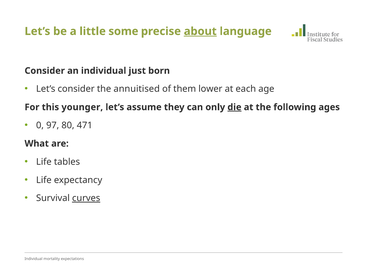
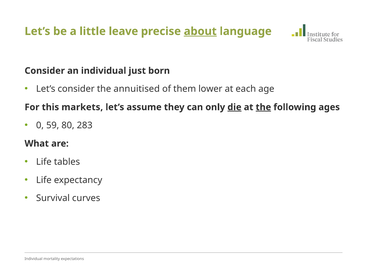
some: some -> leave
younger: younger -> markets
the at (263, 107) underline: none -> present
97: 97 -> 59
471: 471 -> 283
curves underline: present -> none
